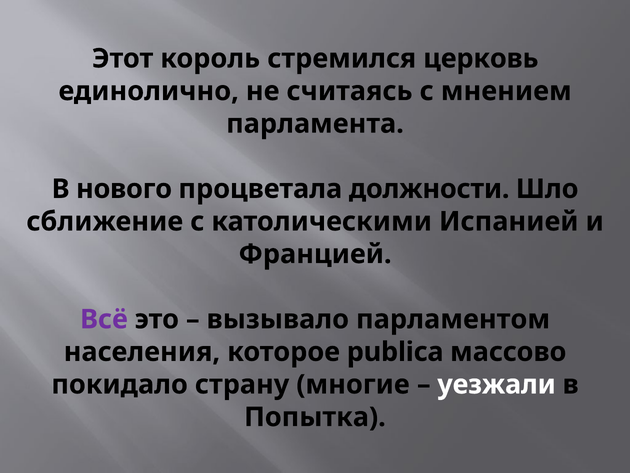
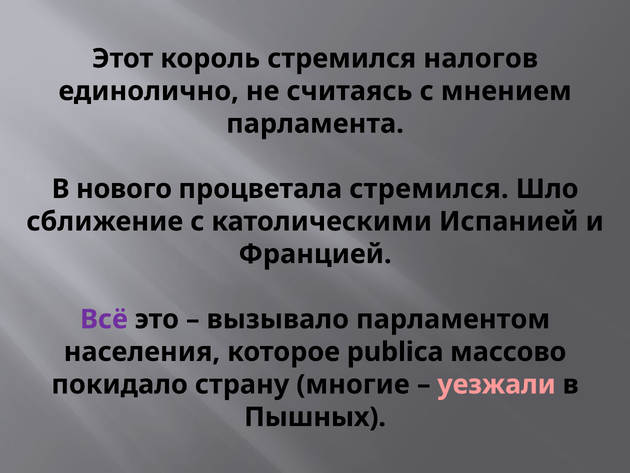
церковь: церковь -> налогов
процветала должности: должности -> стремился
уезжали colour: white -> pink
Попытка: Попытка -> Пышных
